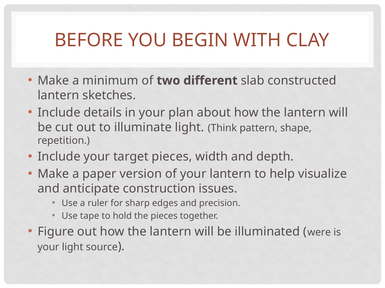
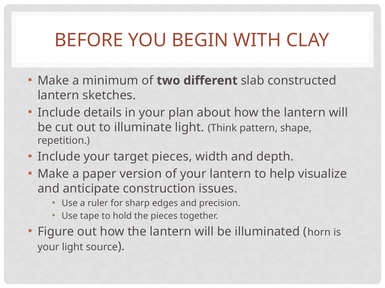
were: were -> horn
